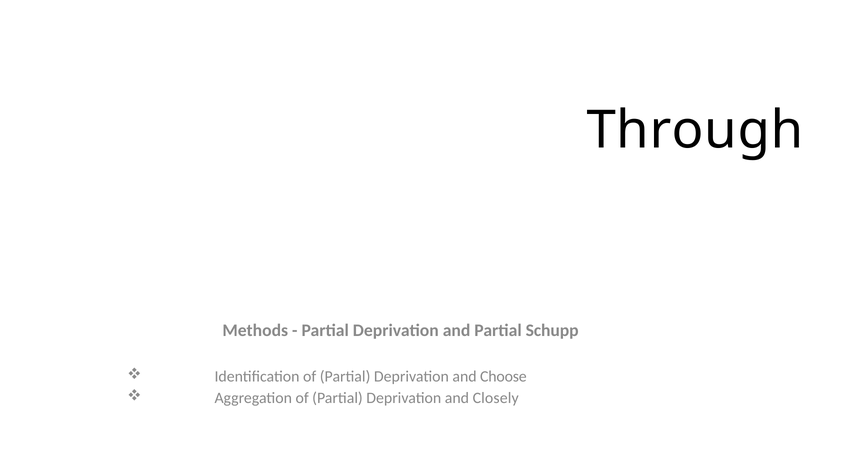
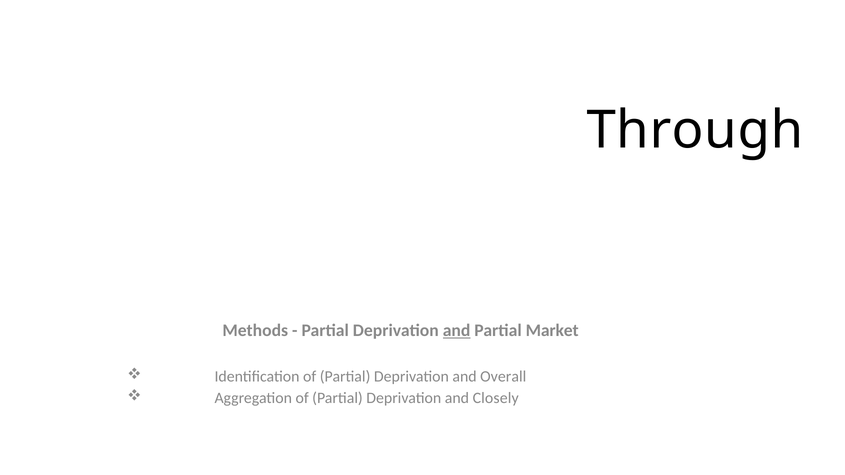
and at (457, 331) underline: none -> present
Schupp: Schupp -> Market
Choose: Choose -> Overall
